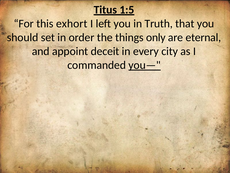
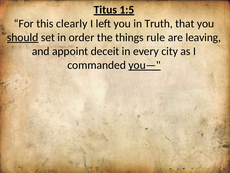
exhort: exhort -> clearly
should underline: none -> present
only: only -> rule
eternal: eternal -> leaving
